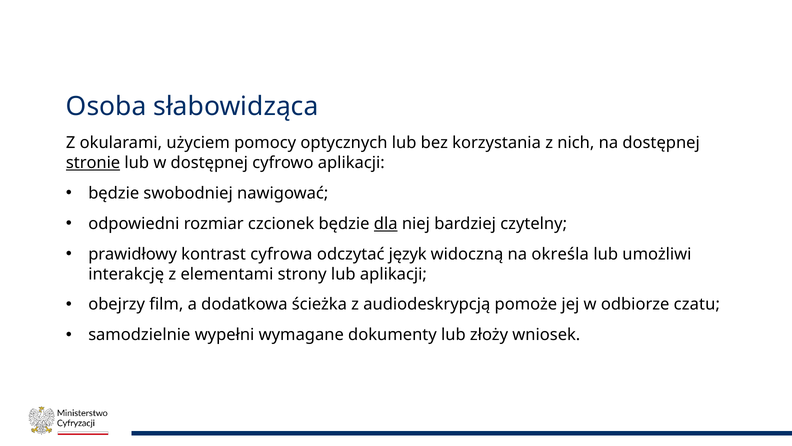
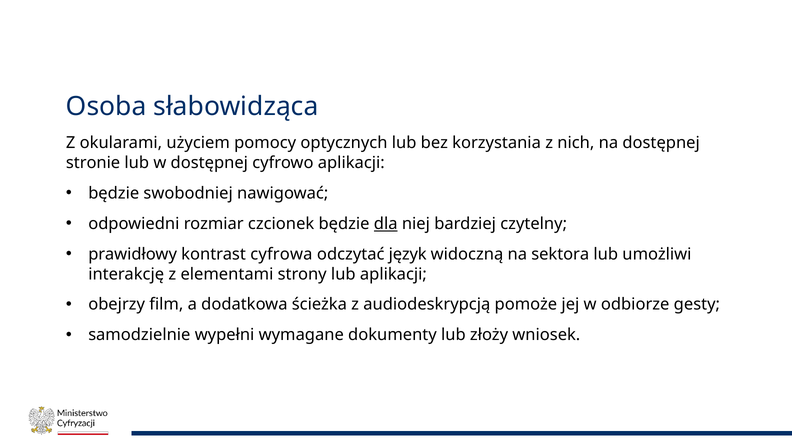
stronie underline: present -> none
określa: określa -> sektora
czatu: czatu -> gesty
